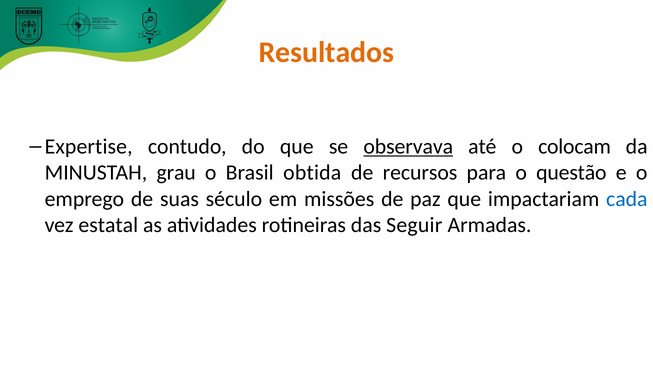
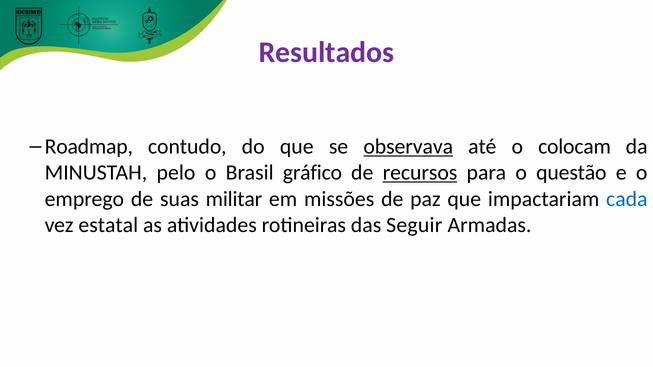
Resultados colour: orange -> purple
Expertise: Expertise -> Roadmap
grau: grau -> pelo
obtida: obtida -> gráfico
recursos underline: none -> present
século: século -> militar
